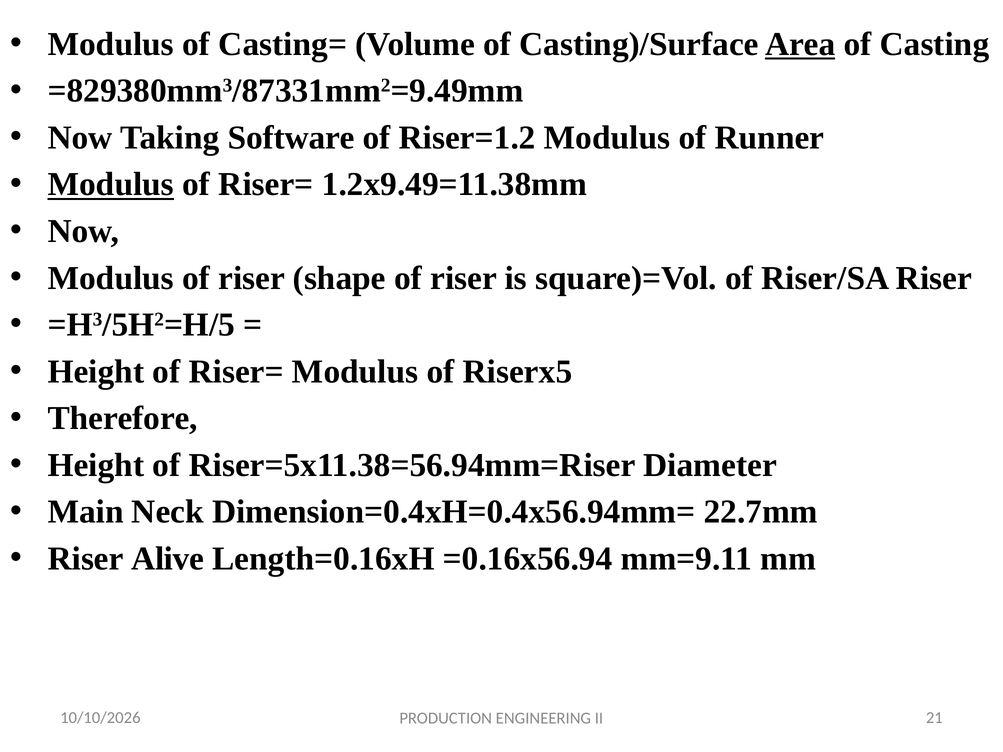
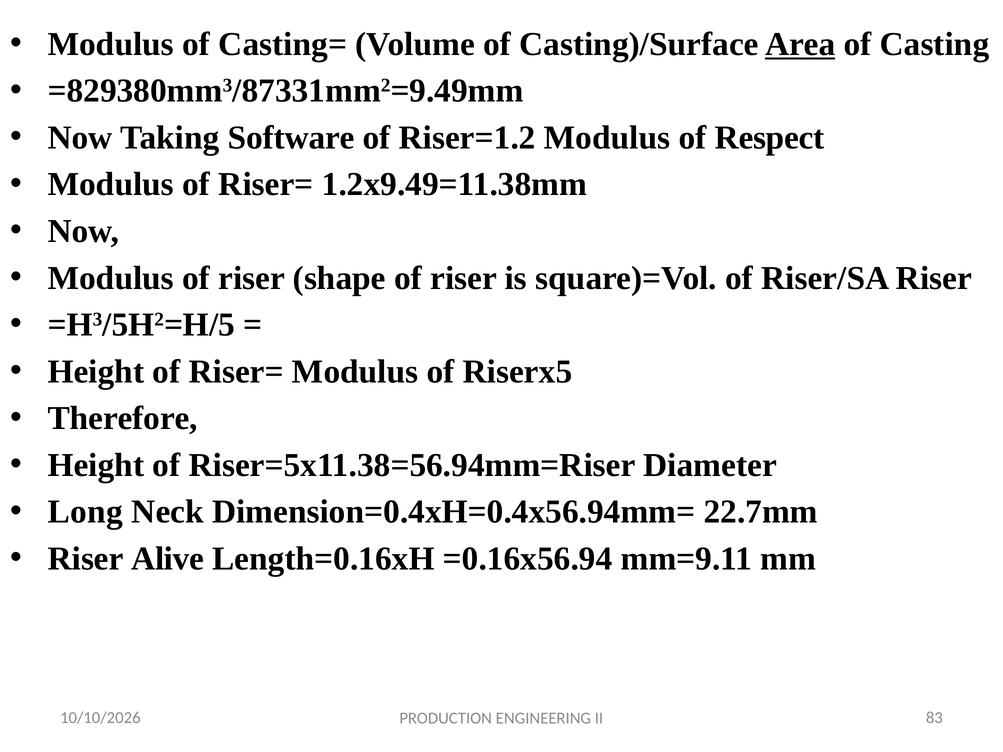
Runner: Runner -> Respect
Modulus at (111, 185) underline: present -> none
Main: Main -> Long
21: 21 -> 83
